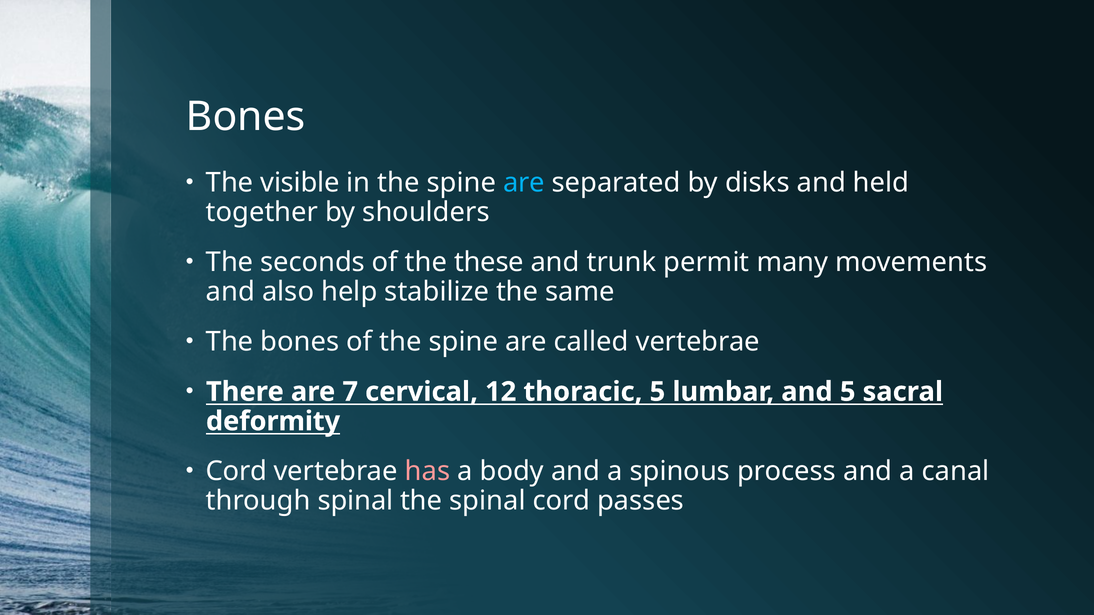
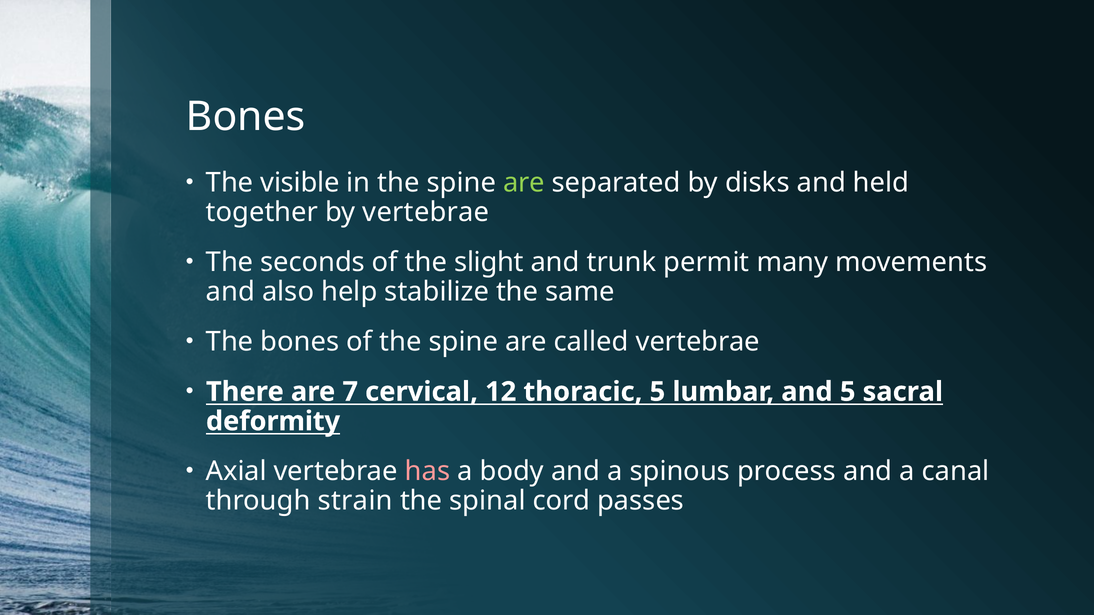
are at (524, 183) colour: light blue -> light green
by shoulders: shoulders -> vertebrae
these: these -> slight
Cord at (236, 472): Cord -> Axial
through spinal: spinal -> strain
